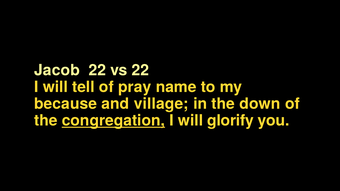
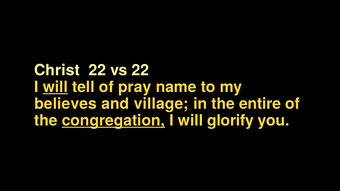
Jacob: Jacob -> Christ
will at (55, 87) underline: none -> present
because: because -> believes
down: down -> entire
